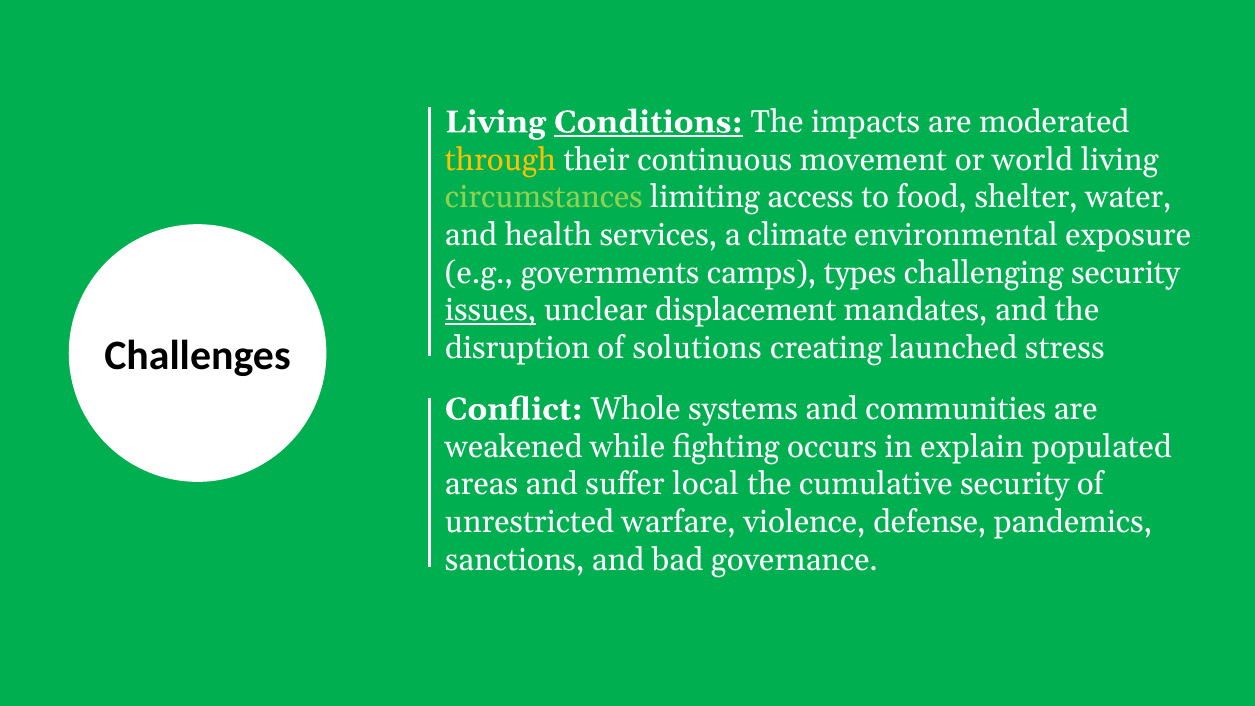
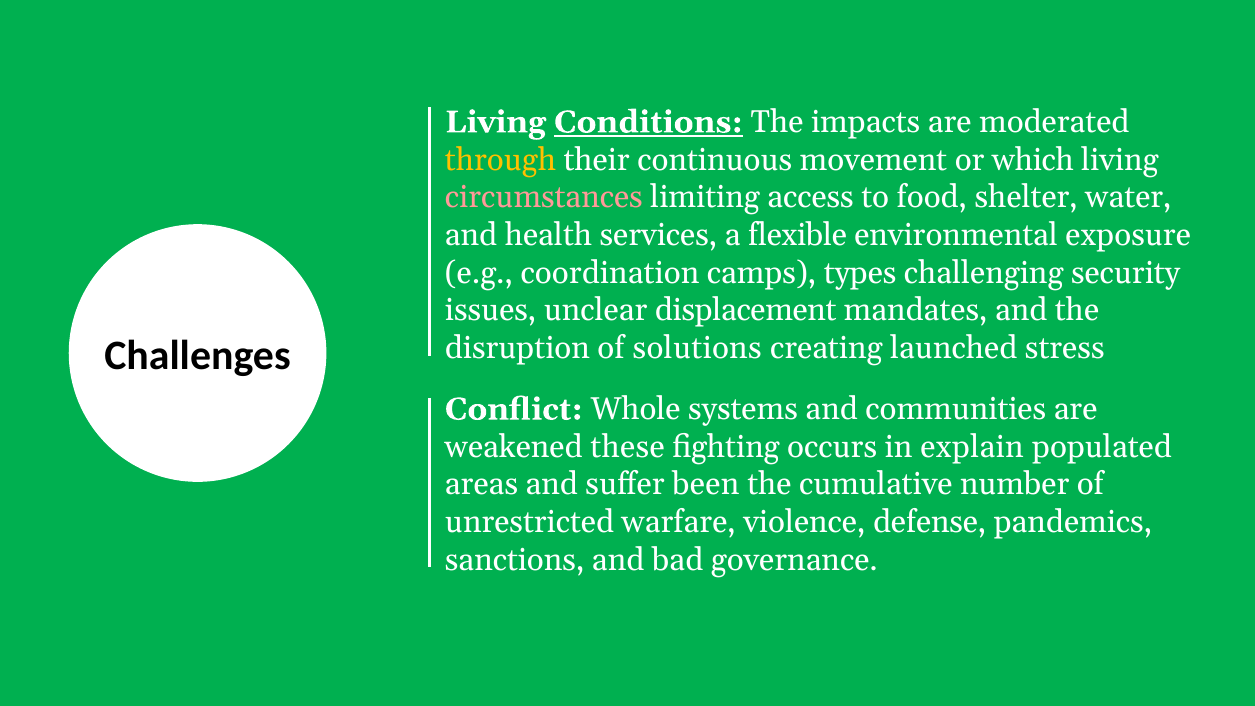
world: world -> which
circumstances colour: light green -> pink
climate: climate -> flexible
governments: governments -> coordination
issues underline: present -> none
while: while -> these
local: local -> been
cumulative security: security -> number
